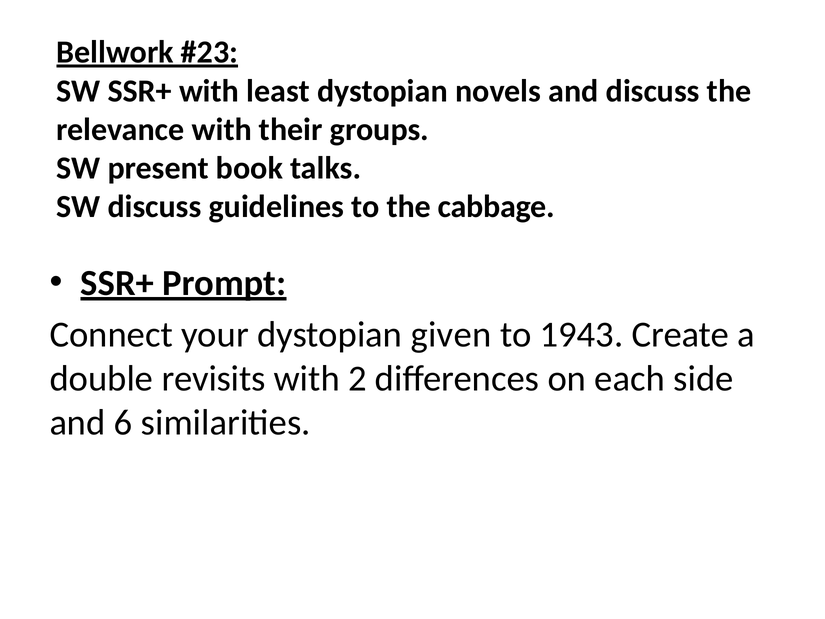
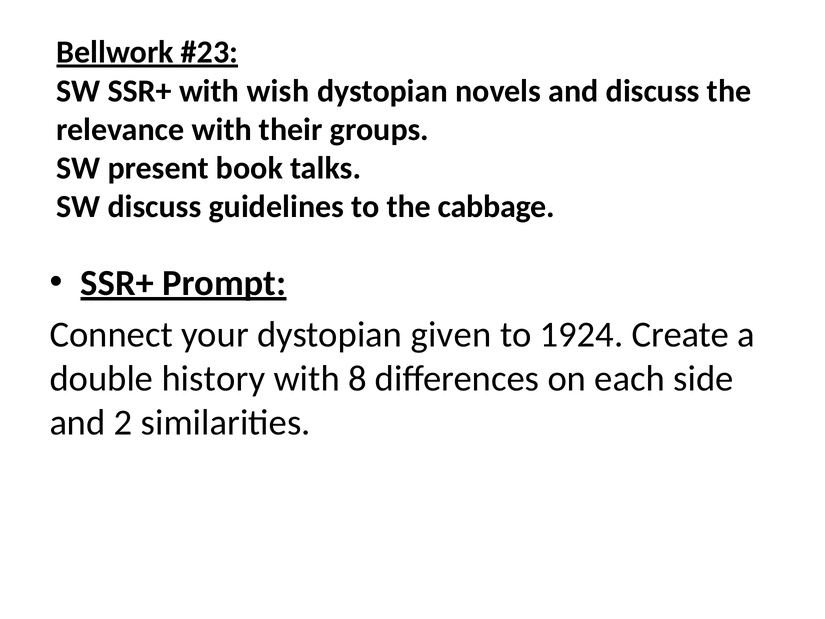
least: least -> wish
1943: 1943 -> 1924
revisits: revisits -> history
2: 2 -> 8
6: 6 -> 2
